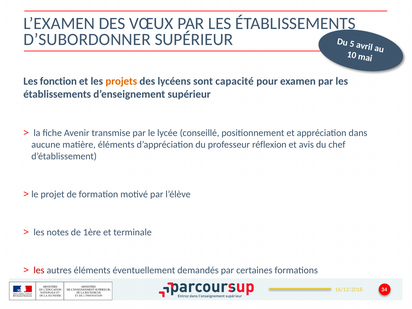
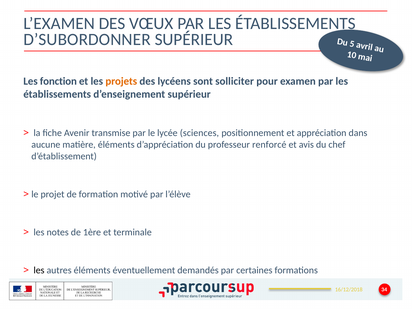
capacité: capacité -> solliciter
conseillé: conseillé -> sciences
réflexion: réflexion -> renforcé
les at (39, 270) colour: red -> black
